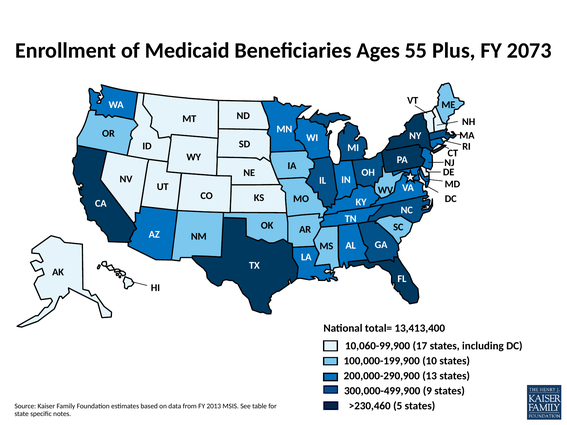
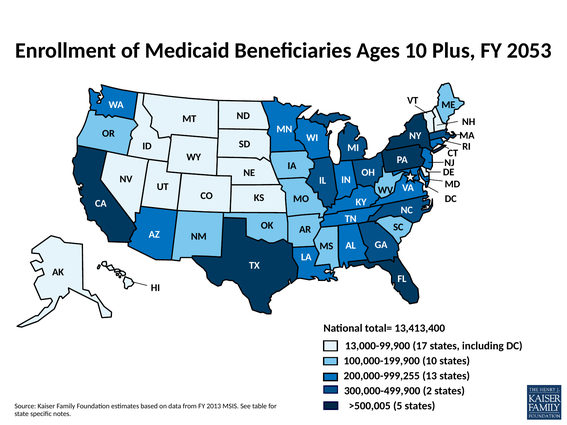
Ages 55: 55 -> 10
2073: 2073 -> 2053
10,060-99,900: 10,060-99,900 -> 13,000-99,900
200,000-290,900: 200,000-290,900 -> 200,000-999,255
9: 9 -> 2
>230,460: >230,460 -> >500,005
